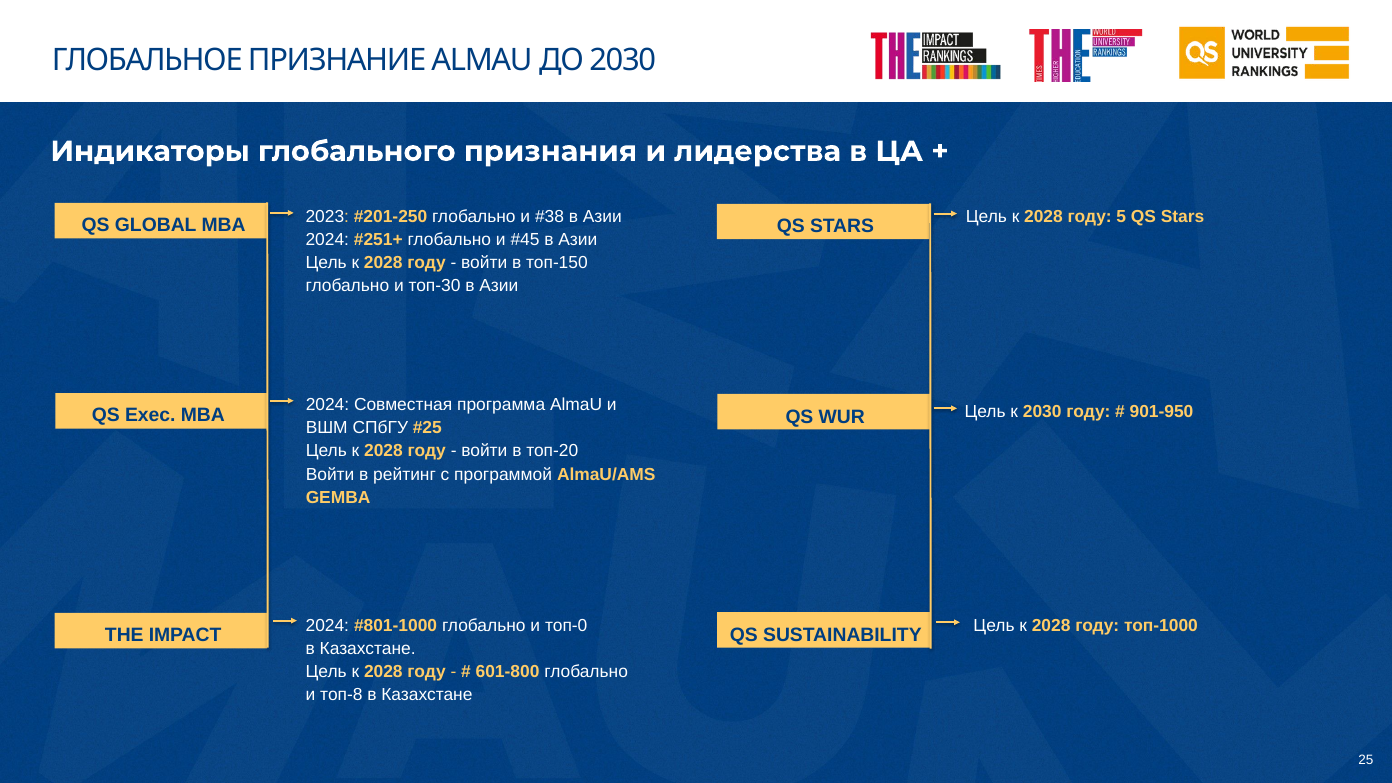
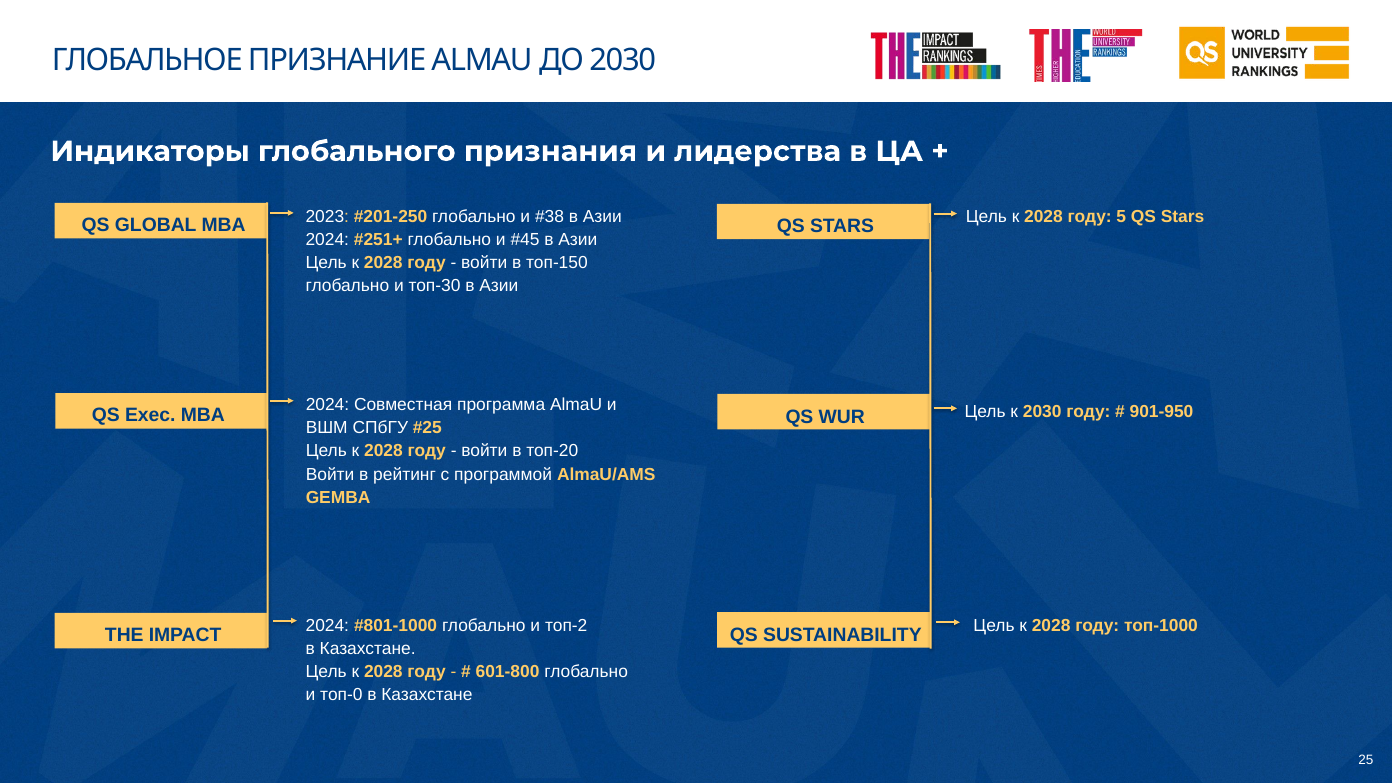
топ-0: топ-0 -> топ-2
топ-8: топ-8 -> топ-0
